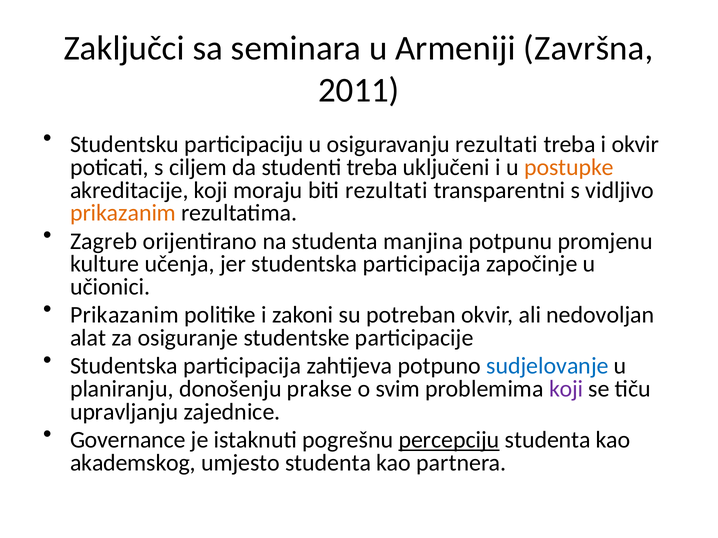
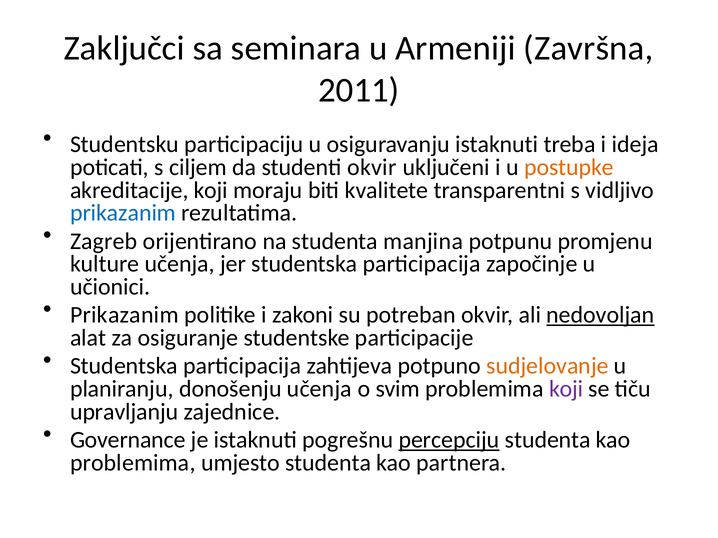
osiguravanju rezultati: rezultati -> istaknuti
i okvir: okvir -> ideja
studenti treba: treba -> okvir
biti rezultati: rezultati -> kvalitete
prikazanim at (123, 213) colour: orange -> blue
nedovoljan underline: none -> present
sudjelovanje colour: blue -> orange
donošenju prakse: prakse -> učenja
akademskog at (133, 463): akademskog -> problemima
